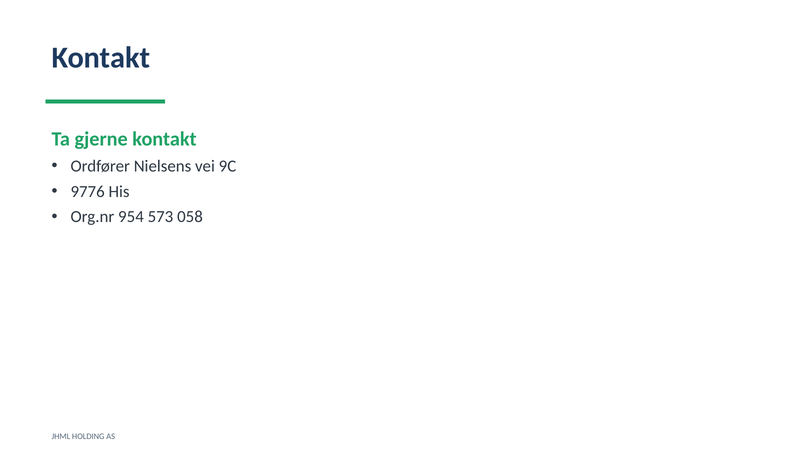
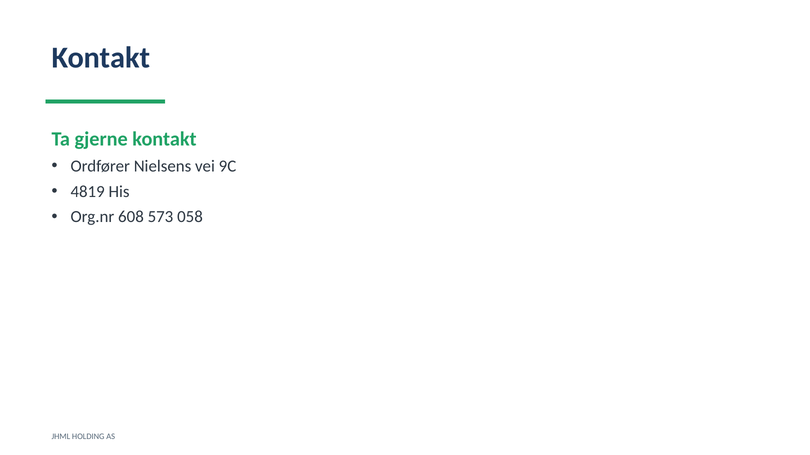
9776: 9776 -> 4819
954: 954 -> 608
